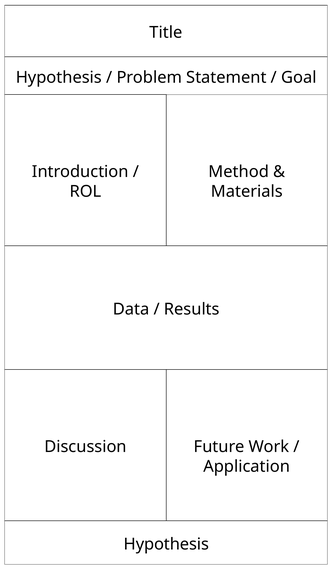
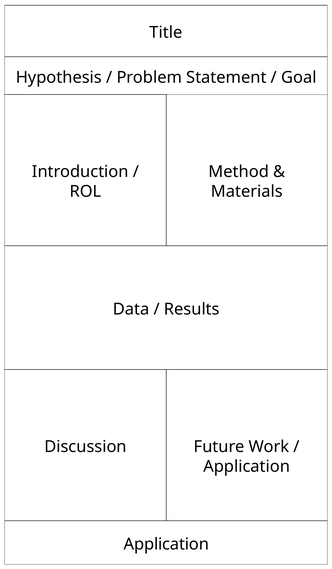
Hypothesis at (166, 544): Hypothesis -> Application
